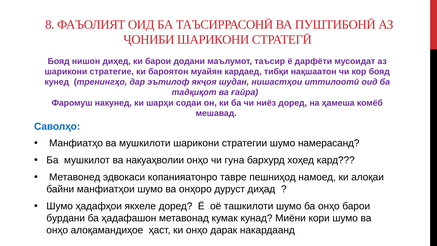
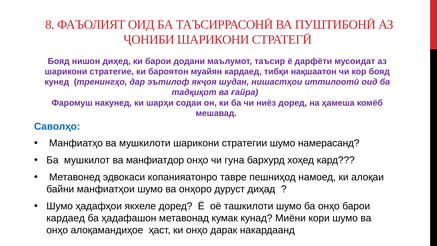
накуаҳволии: накуаҳволии -> манфиатдор
бурдани at (66, 218): бурдани -> кардаед
